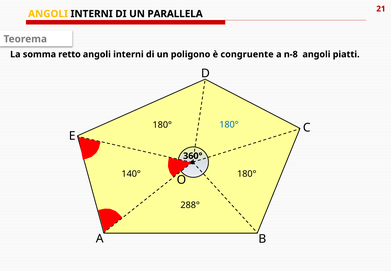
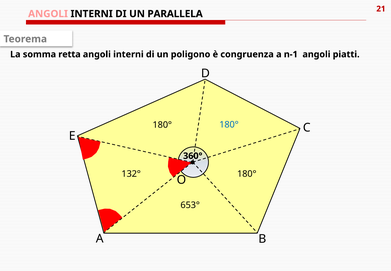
ANGOLI at (48, 14) colour: yellow -> pink
retto: retto -> retta
congruente: congruente -> congruenza
n-8: n-8 -> n-1
140°: 140° -> 132°
288°: 288° -> 653°
